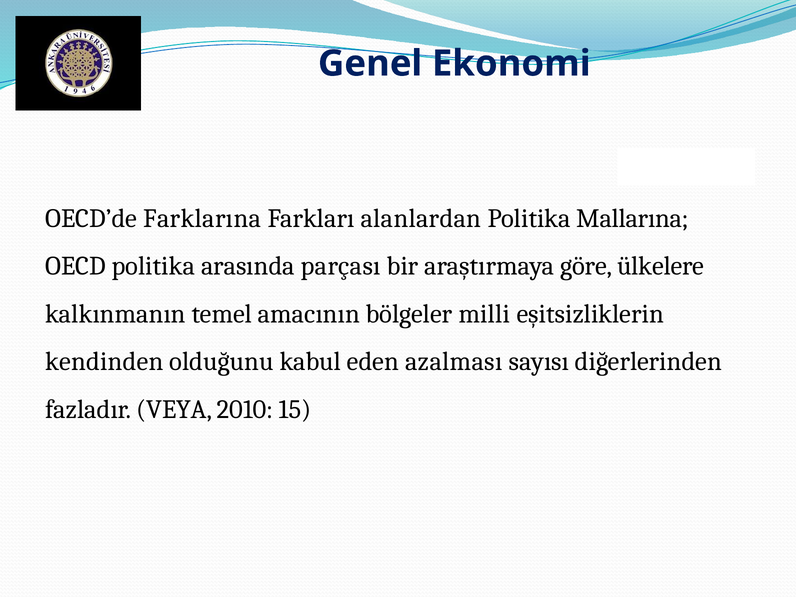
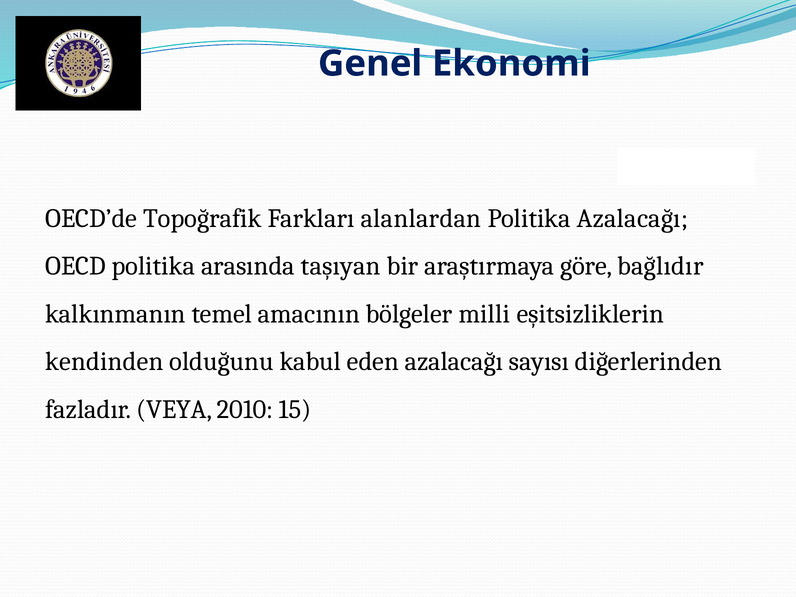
Farklarına: Farklarına -> Topoğrafik
Politika Mallarına: Mallarına -> Azalacağı
parçası: parçası -> taşıyan
ülkelere: ülkelere -> bağlıdır
eden azalması: azalması -> azalacağı
